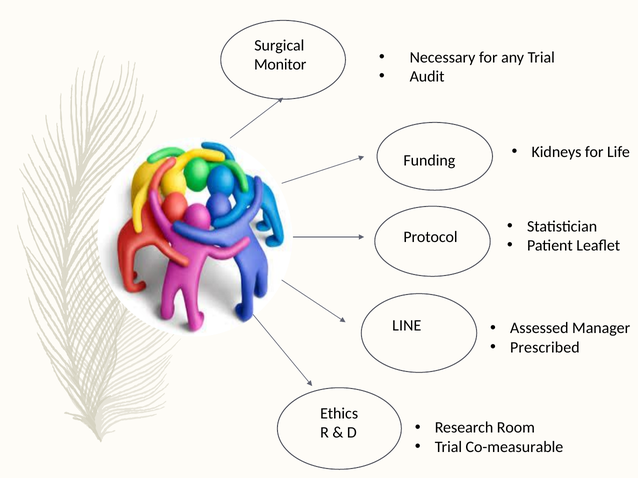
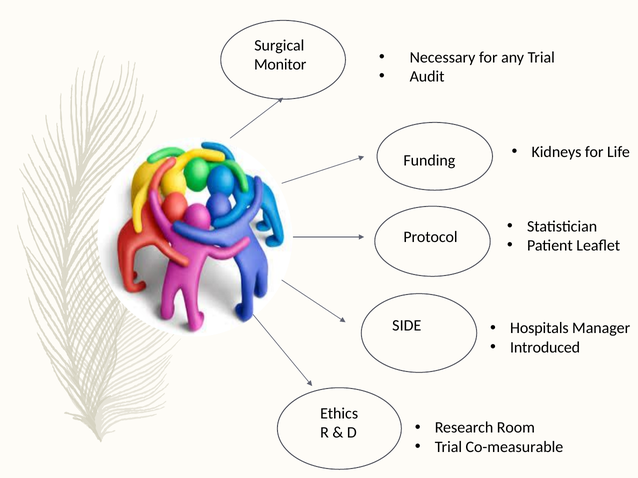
LINE: LINE -> SIDE
Assessed: Assessed -> Hospitals
Prescribed: Prescribed -> Introduced
